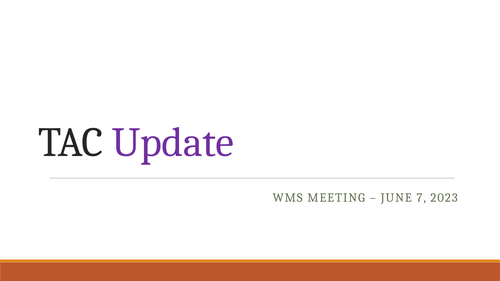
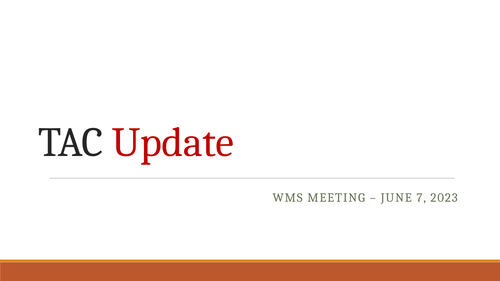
Update colour: purple -> red
